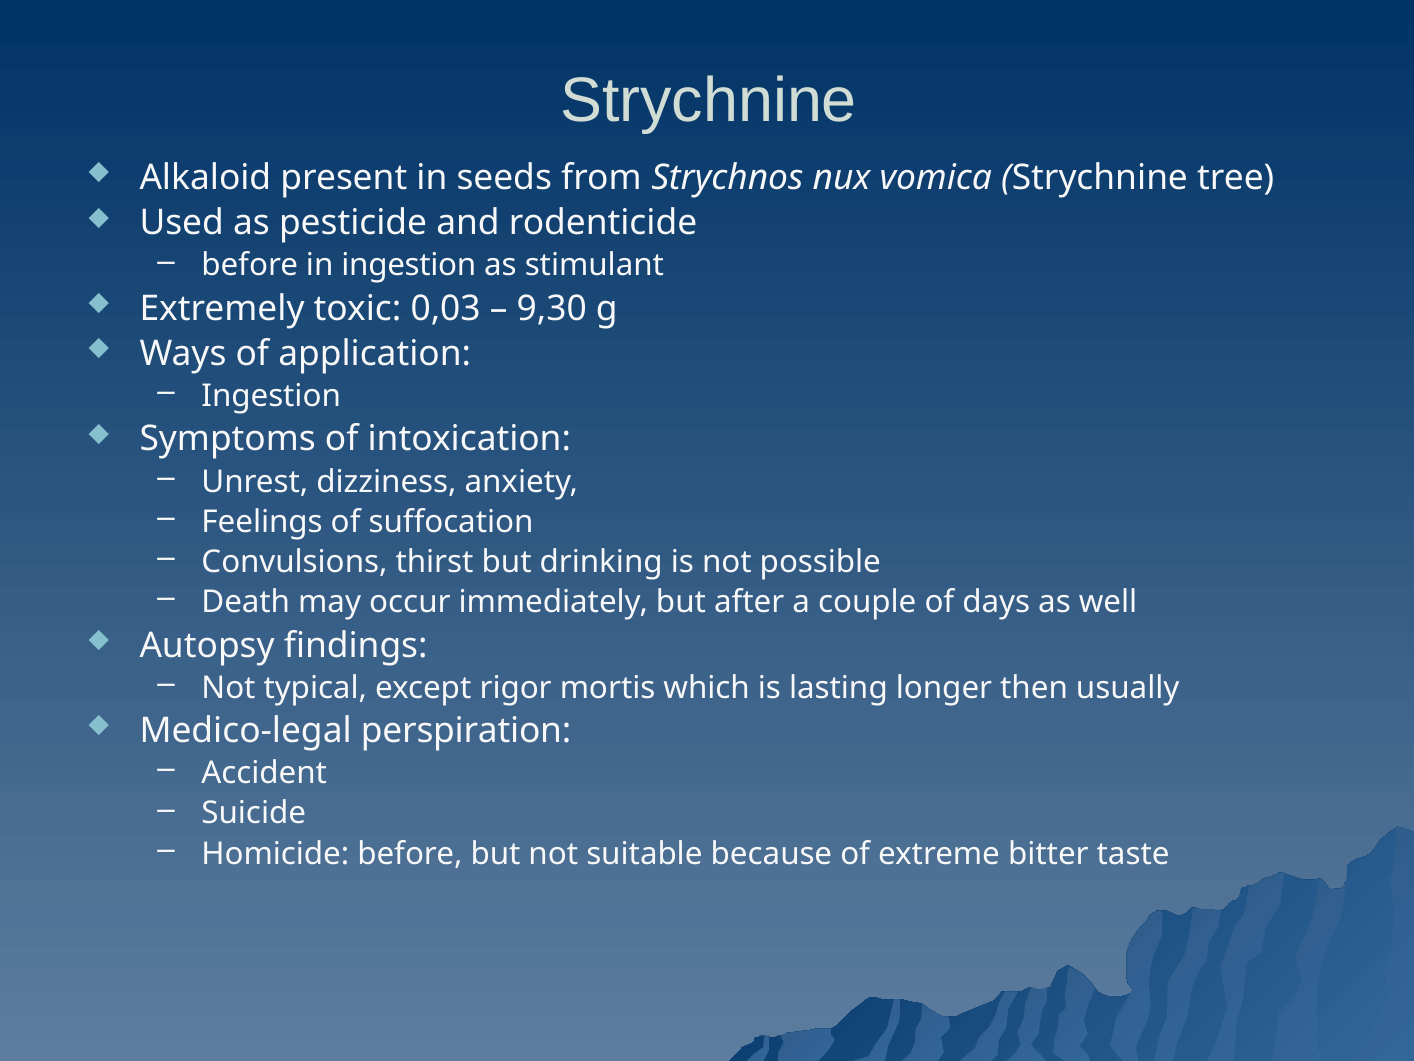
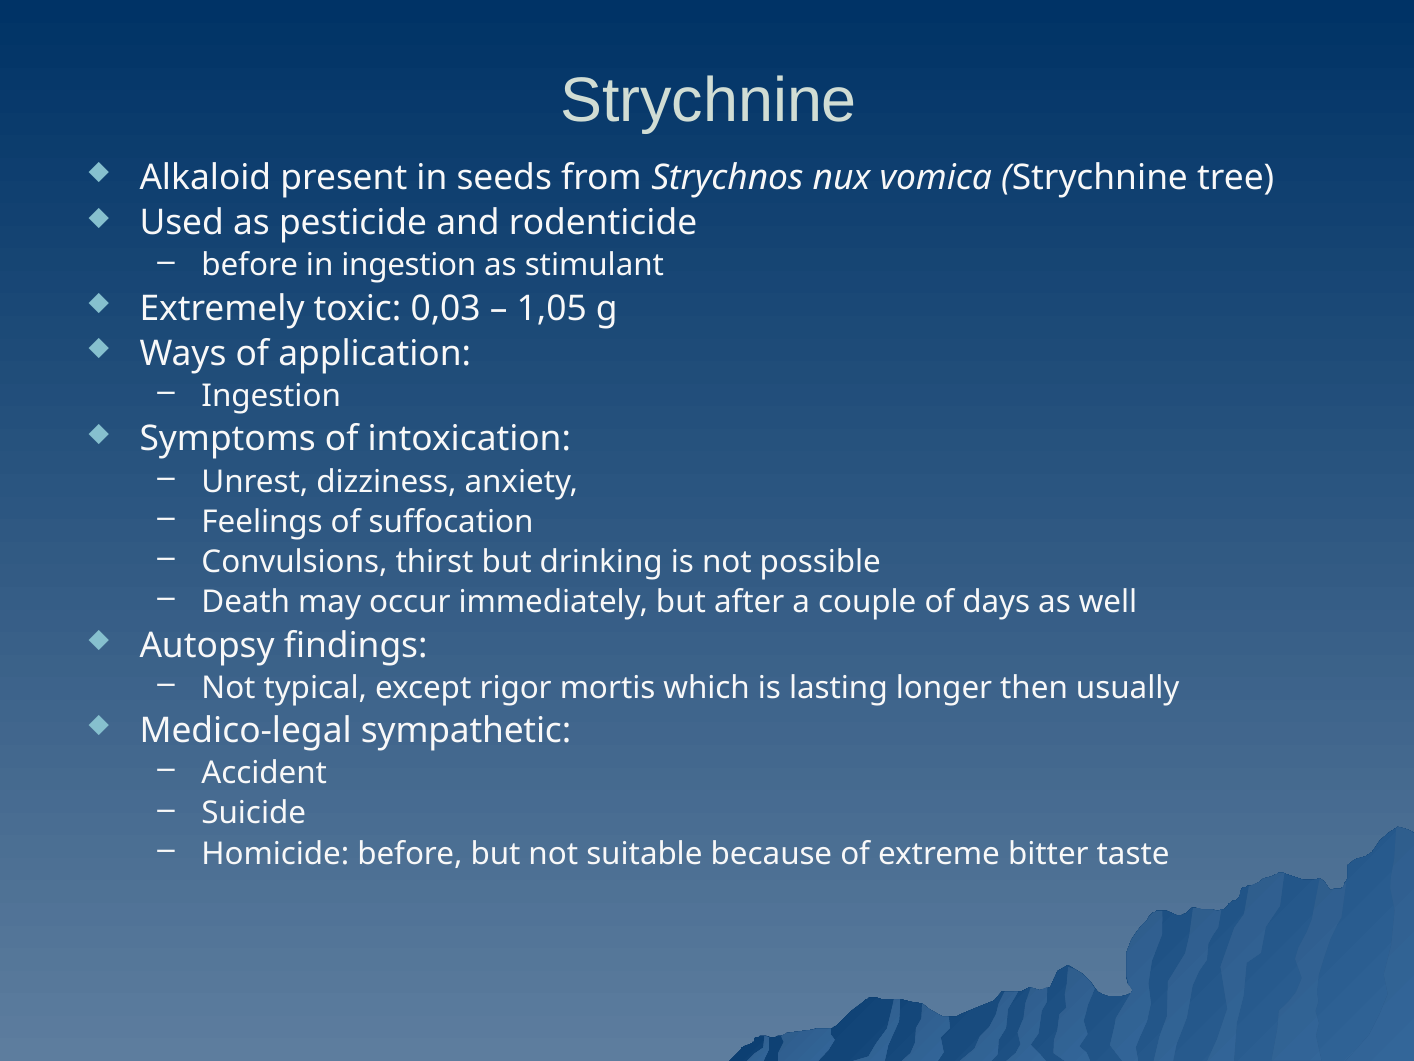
9,30: 9,30 -> 1,05
perspiration: perspiration -> sympathetic
